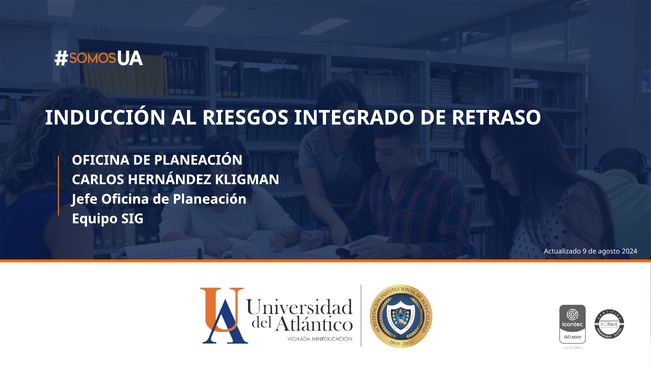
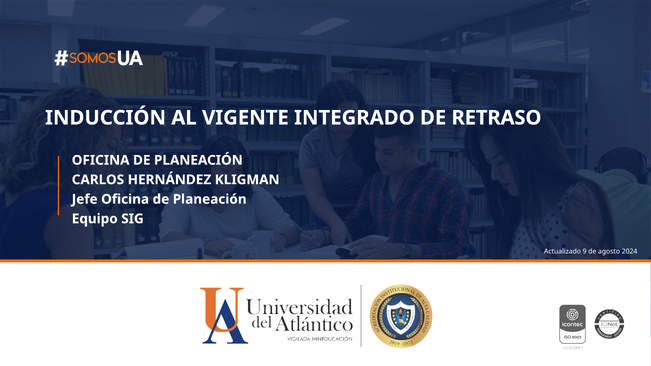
RIESGOS: RIESGOS -> VIGENTE
